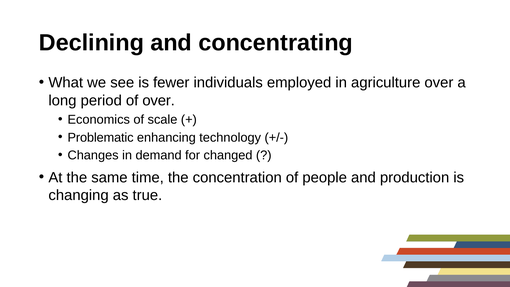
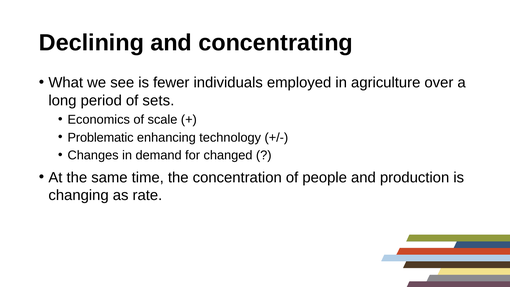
of over: over -> sets
true: true -> rate
